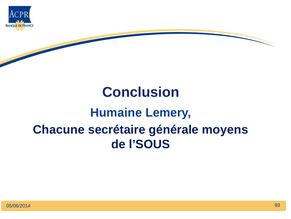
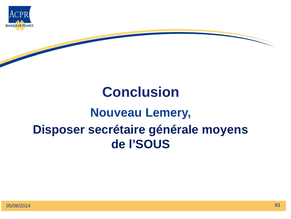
Humaine: Humaine -> Nouveau
Chacune: Chacune -> Disposer
